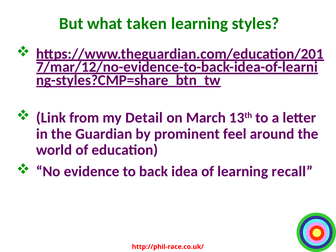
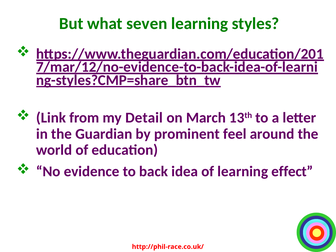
taken: taken -> seven
recall: recall -> effect
